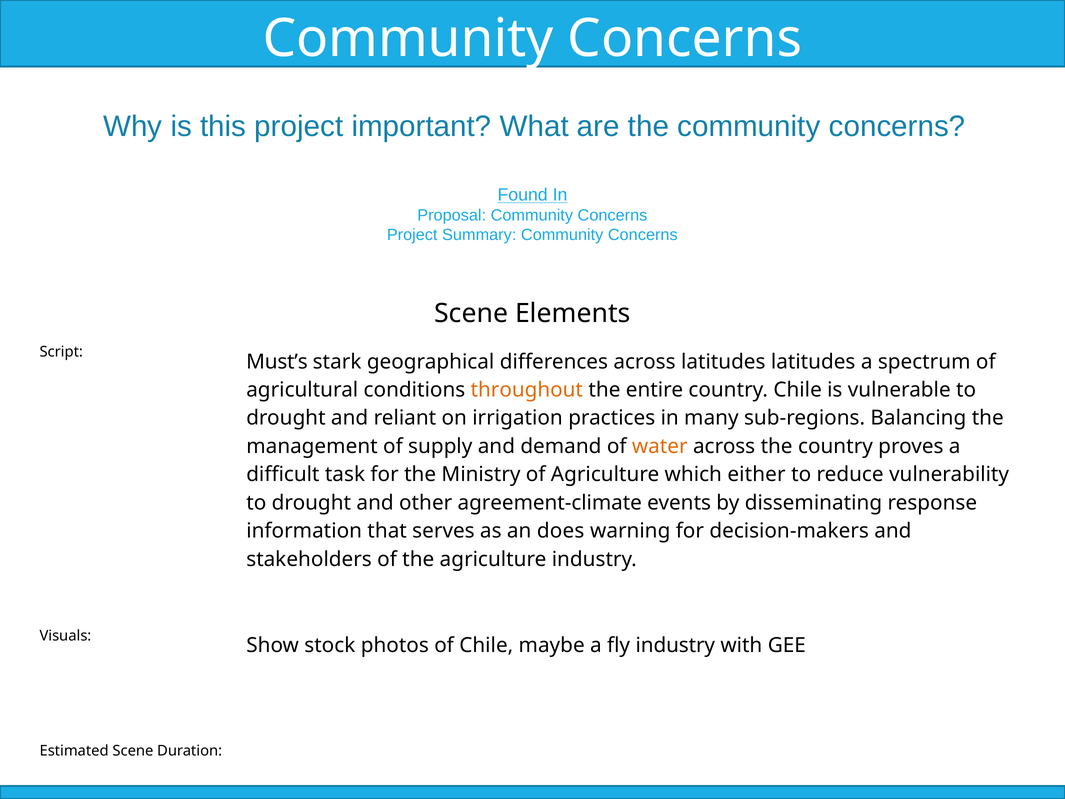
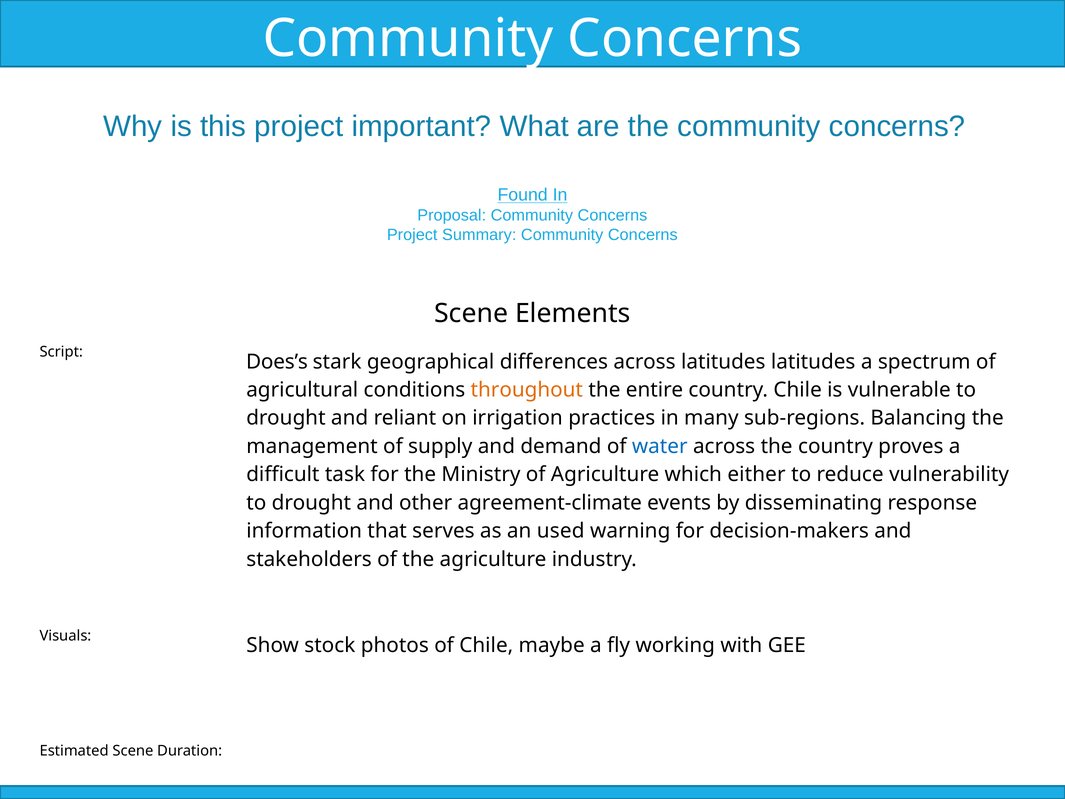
Must’s: Must’s -> Does’s
water colour: orange -> blue
does: does -> used
fly industry: industry -> working
